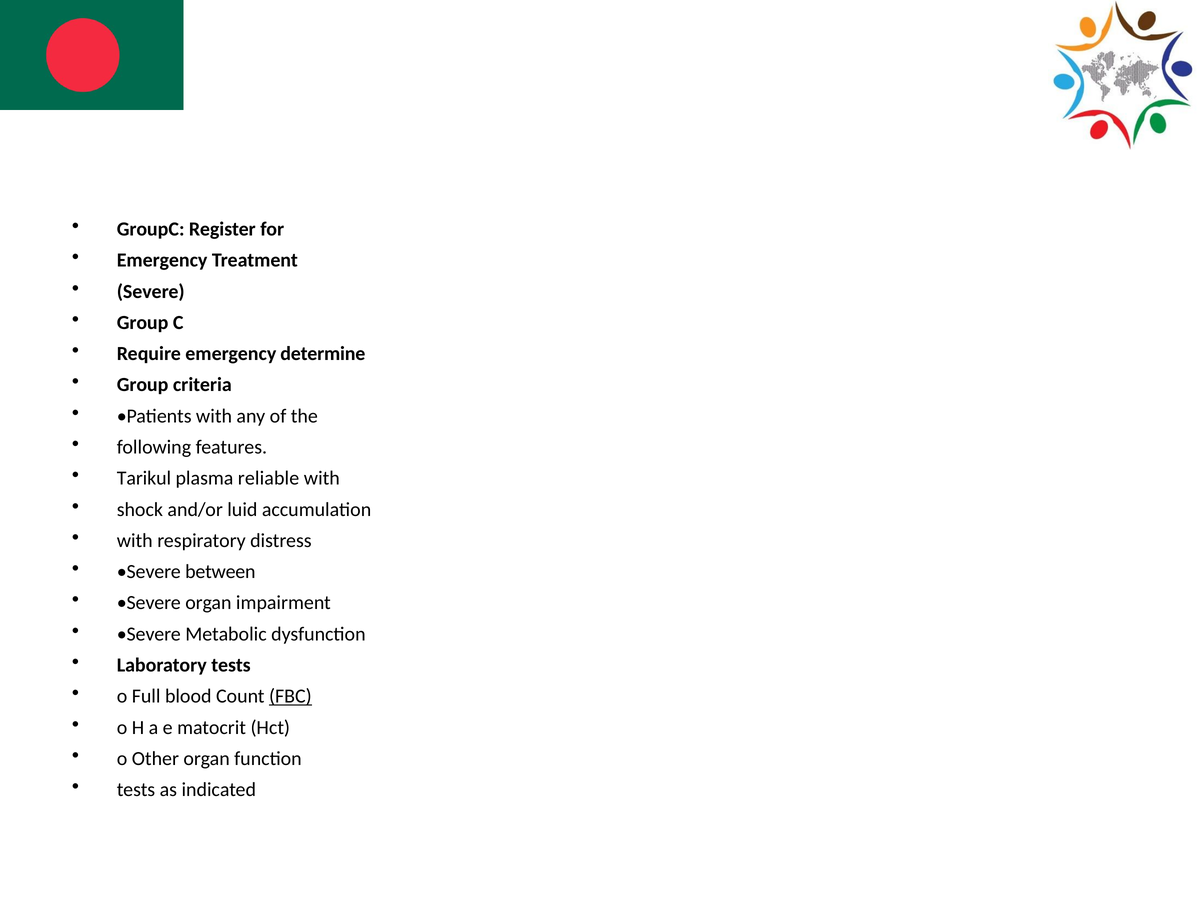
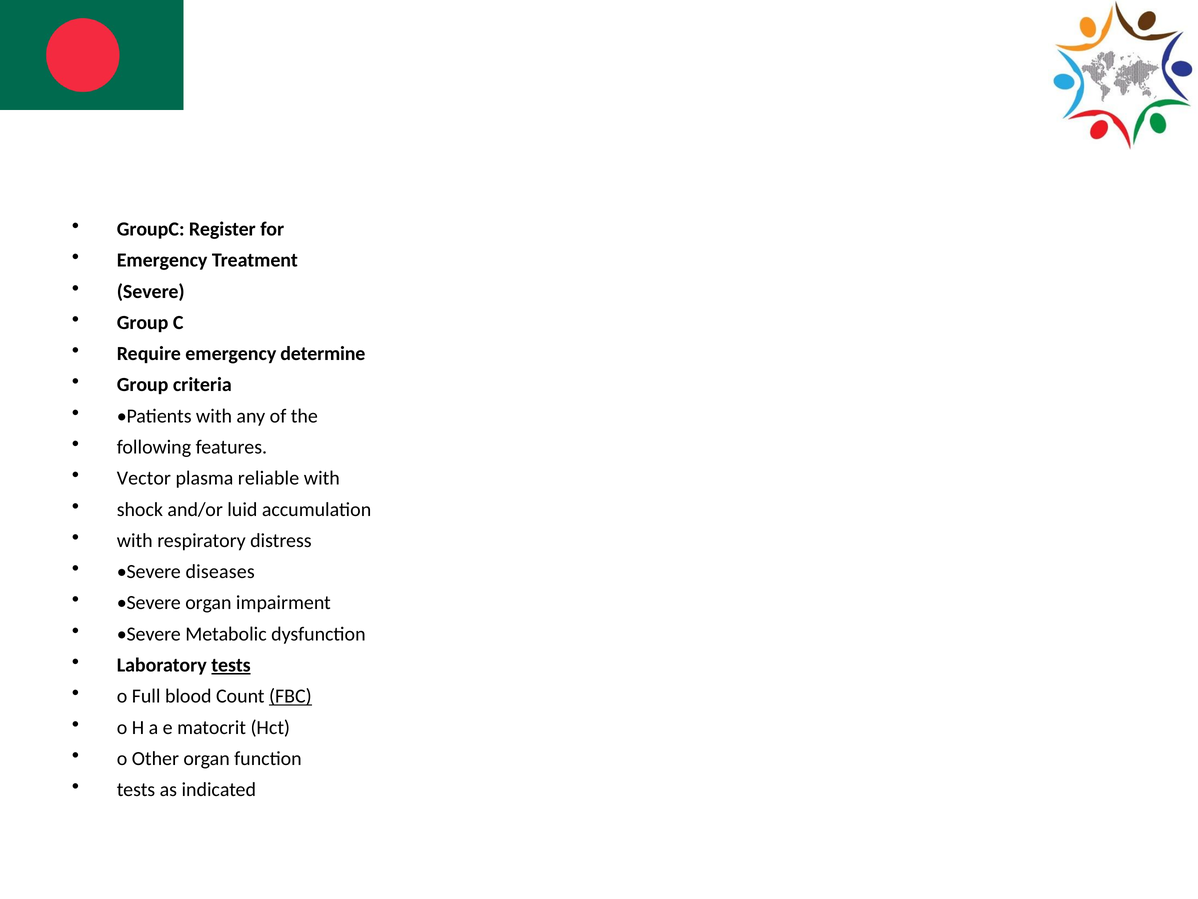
Tarikul: Tarikul -> Vector
between: between -> diseases
tests at (231, 665) underline: none -> present
